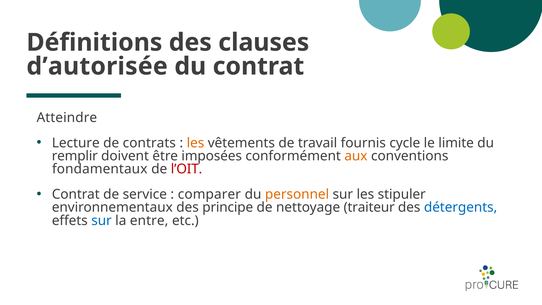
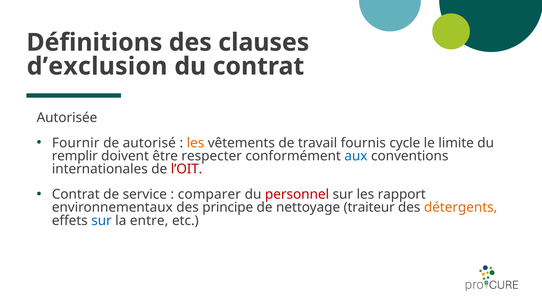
d’autorisée: d’autorisée -> d’exclusion
Atteindre: Atteindre -> Autorisée
Lecture: Lecture -> Fournir
contrats: contrats -> autorisé
imposées: imposées -> respecter
aux colour: orange -> blue
fondamentaux: fondamentaux -> internationales
personnel colour: orange -> red
stipuler: stipuler -> rapport
détergents colour: blue -> orange
